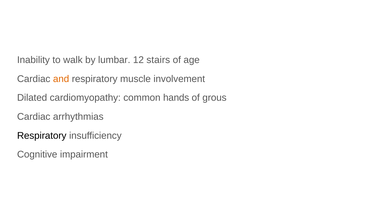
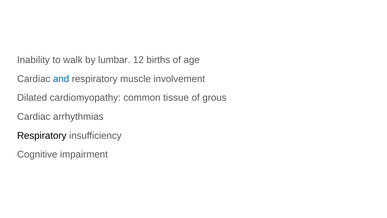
stairs: stairs -> births
and colour: orange -> blue
hands: hands -> tissue
